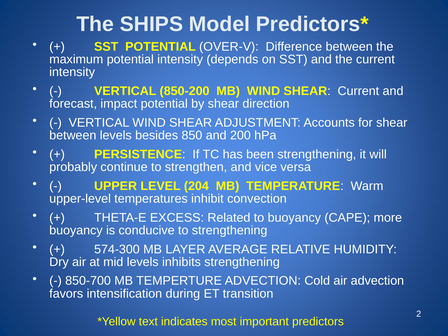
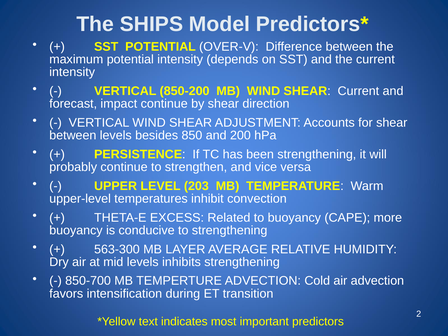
impact potential: potential -> continue
204: 204 -> 203
574-300: 574-300 -> 563-300
